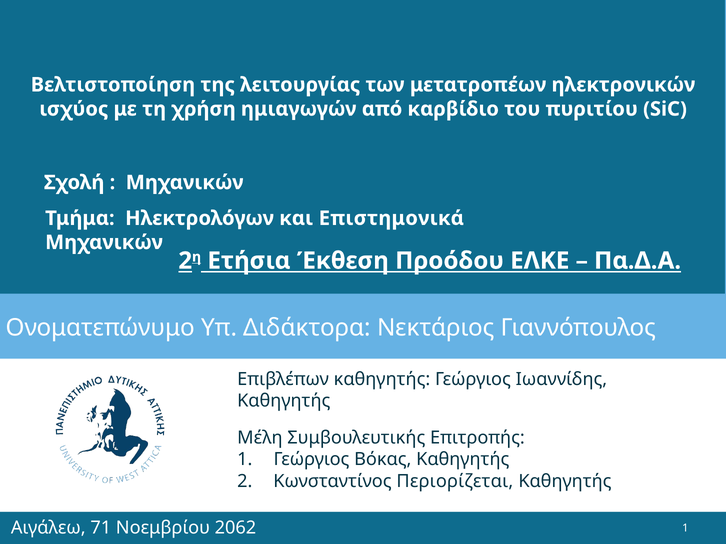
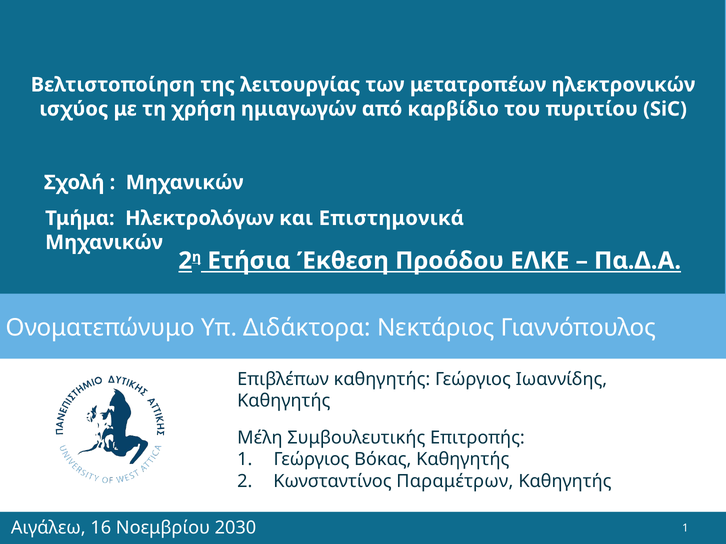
Περιορίζεται: Περιορίζεται -> Παραμέτρων
71: 71 -> 16
2062: 2062 -> 2030
